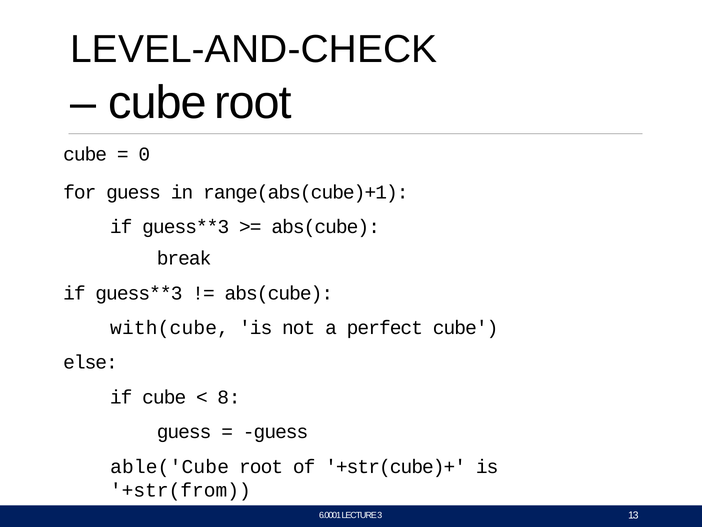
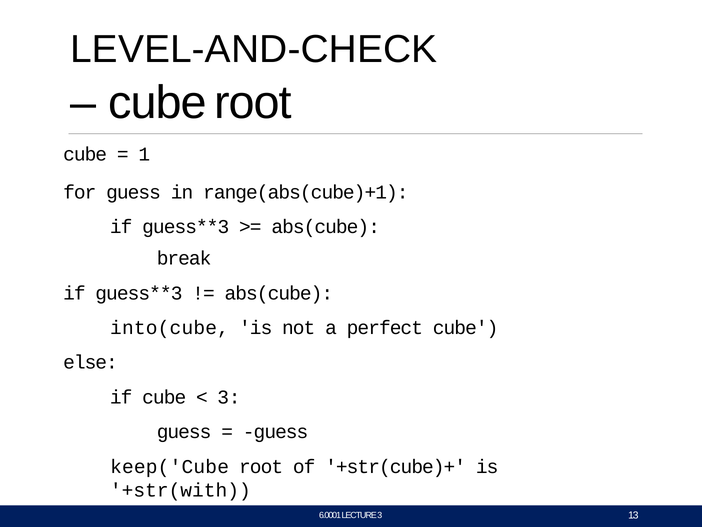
0: 0 -> 1
with(cube: with(cube -> into(cube
8 at (229, 397): 8 -> 3
able('Cube: able('Cube -> keep('Cube
+str(from: +str(from -> +str(with
